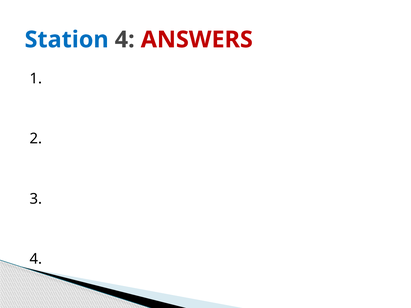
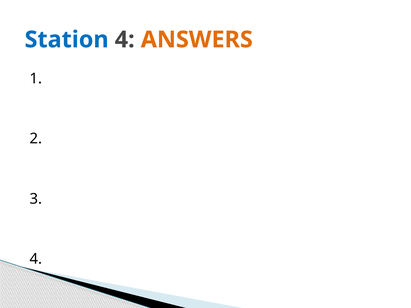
ANSWERS colour: red -> orange
